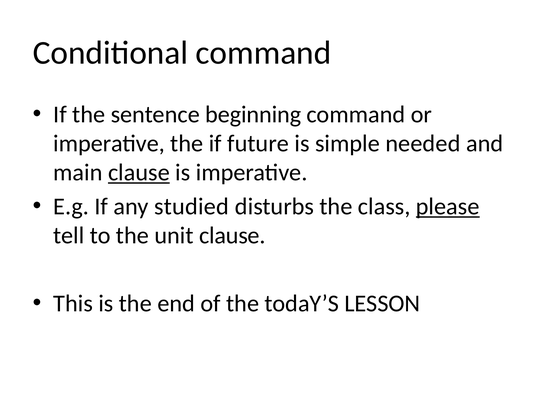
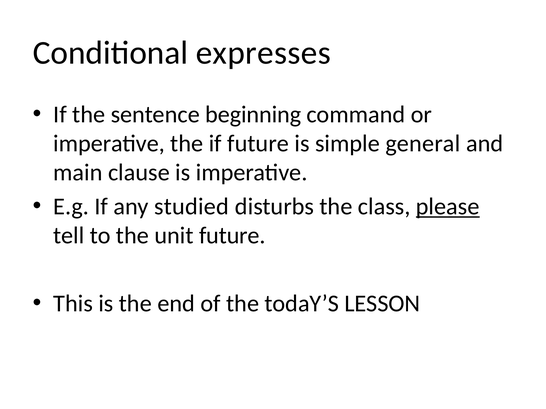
Conditional command: command -> expresses
needed: needed -> general
clause at (139, 173) underline: present -> none
unit clause: clause -> future
